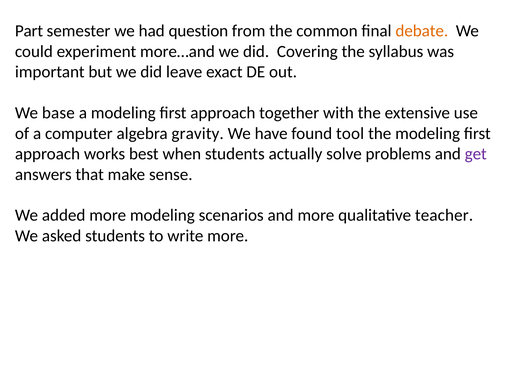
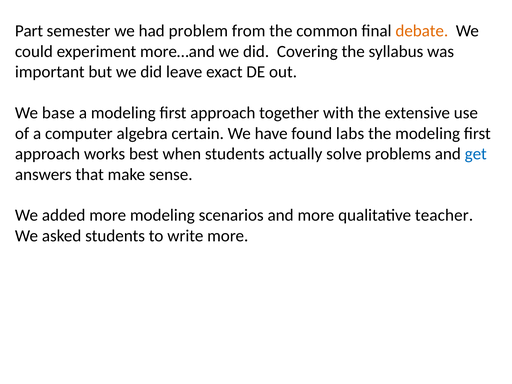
question: question -> problem
gravity: gravity -> certain
tool: tool -> labs
get colour: purple -> blue
